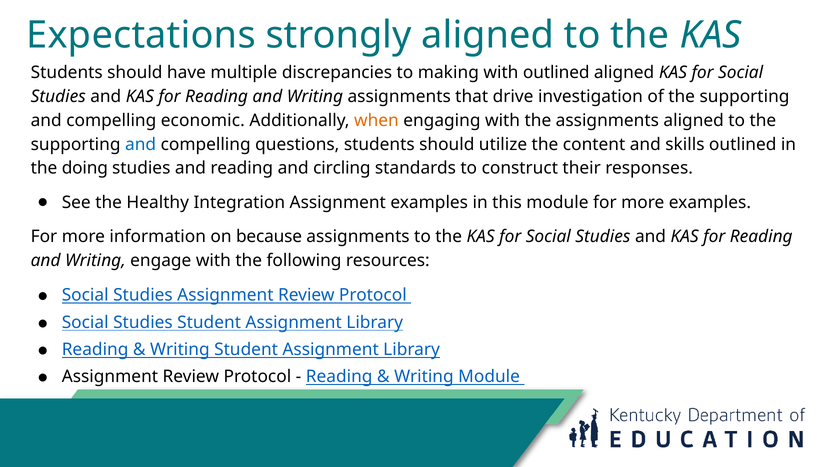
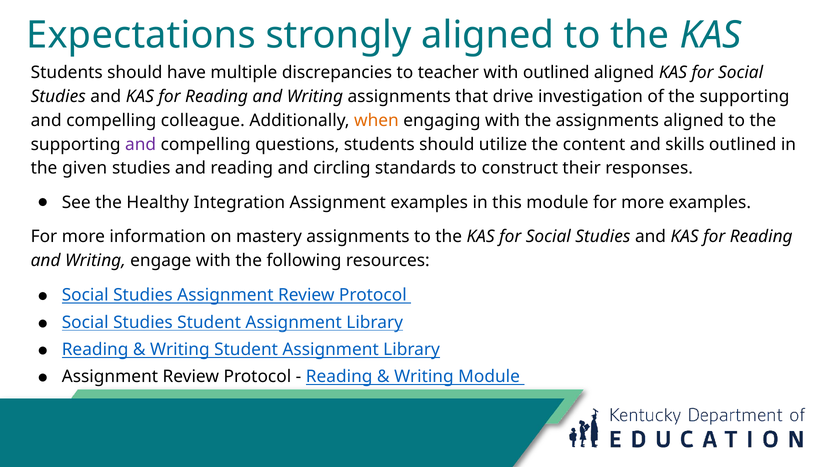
making: making -> teacher
economic: economic -> colleague
and at (141, 144) colour: blue -> purple
doing: doing -> given
because: because -> mastery
